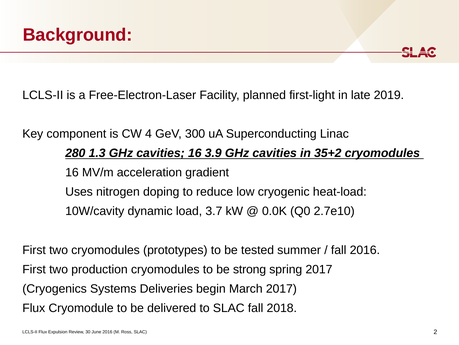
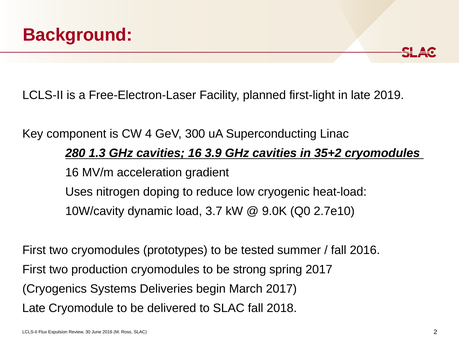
0.0K: 0.0K -> 9.0K
Flux at (34, 308): Flux -> Late
